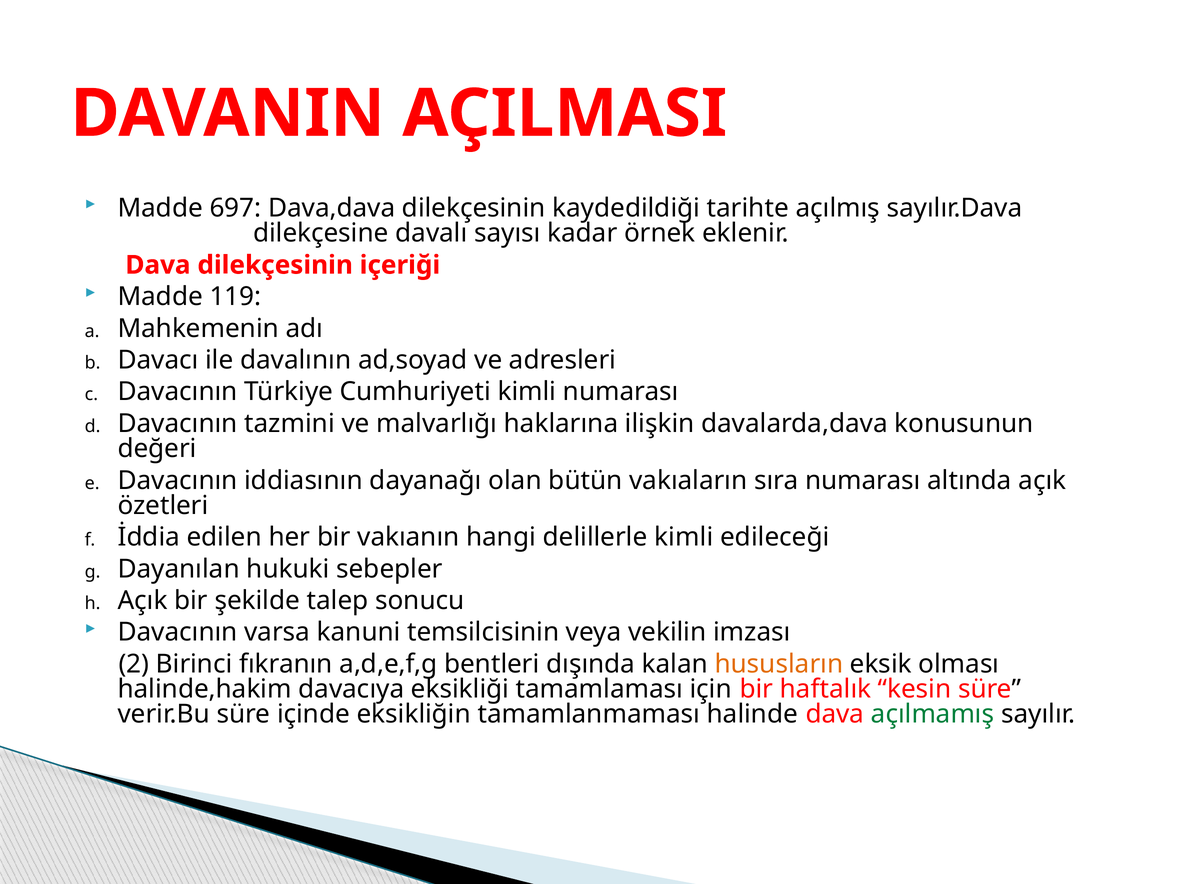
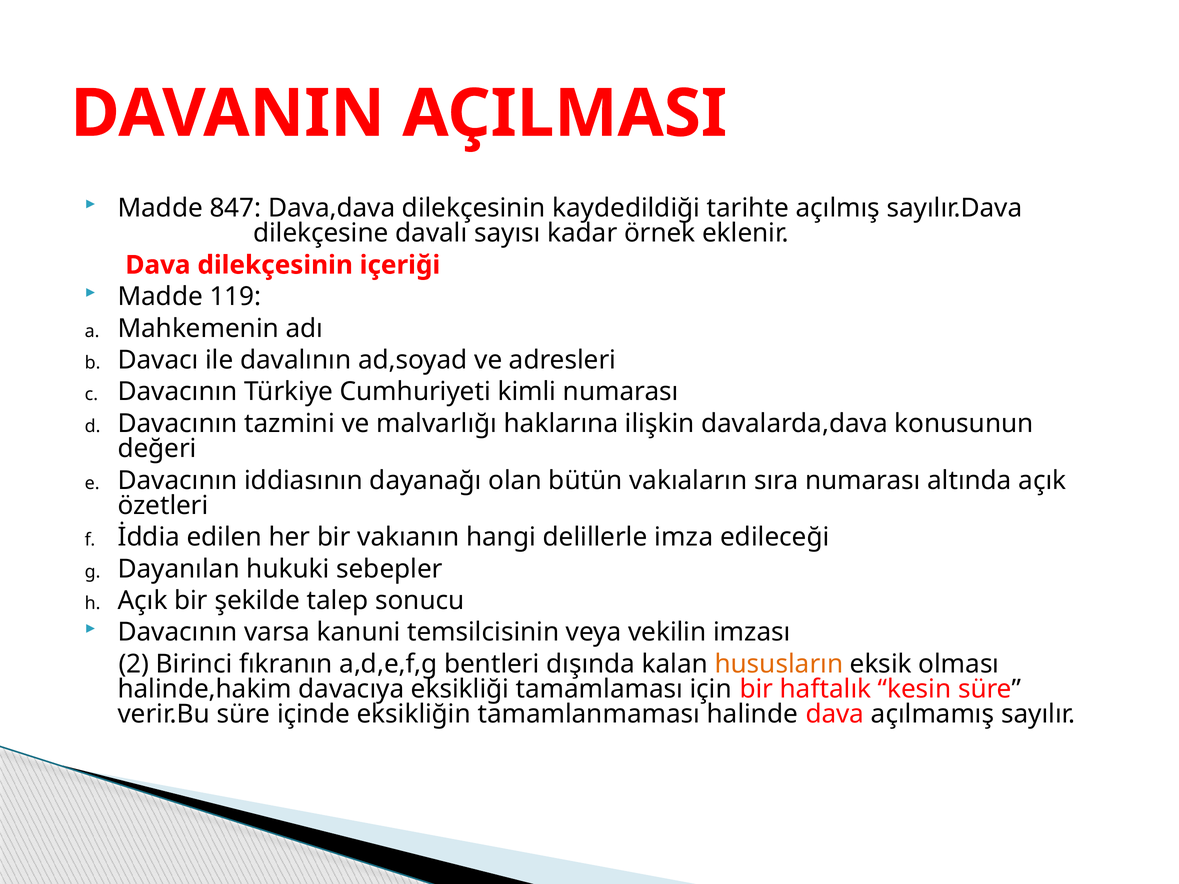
697: 697 -> 847
delillerle kimli: kimli -> imza
açılmamış colour: green -> black
